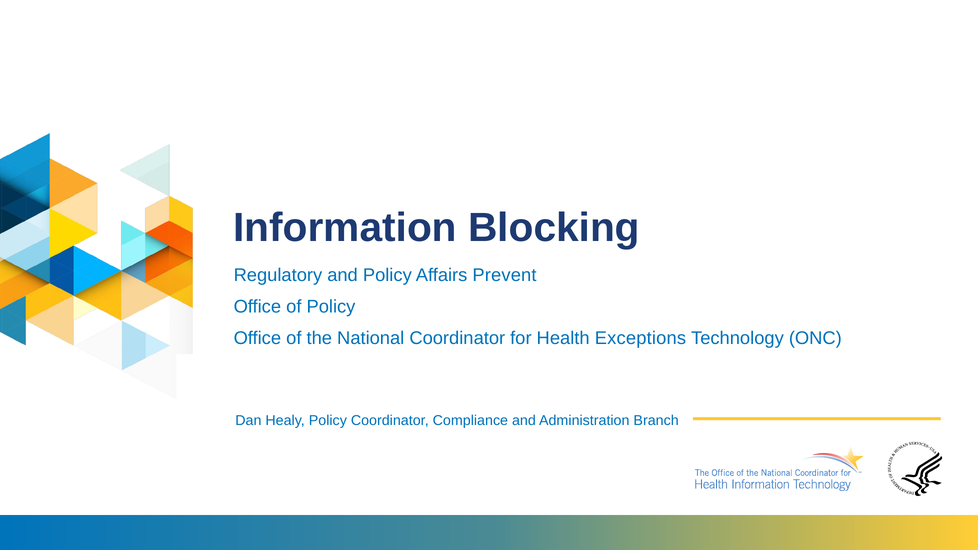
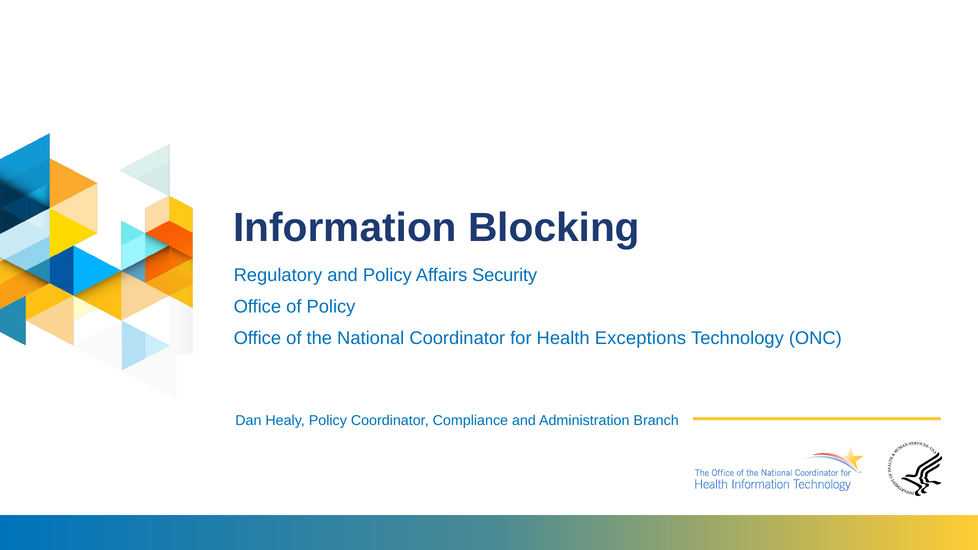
Prevent: Prevent -> Security
